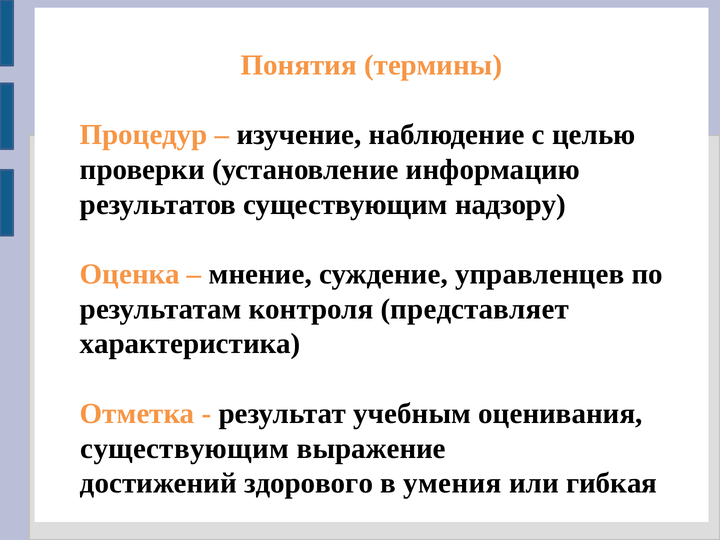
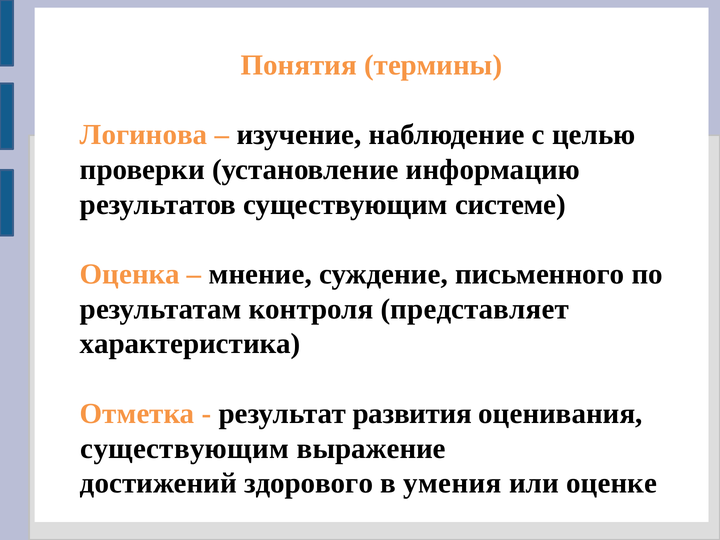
Процедур: Процедур -> Логинова
надзору: надзору -> системе
управленцев: управленцев -> письменного
учебным: учебным -> развития
гибкая: гибкая -> оценке
